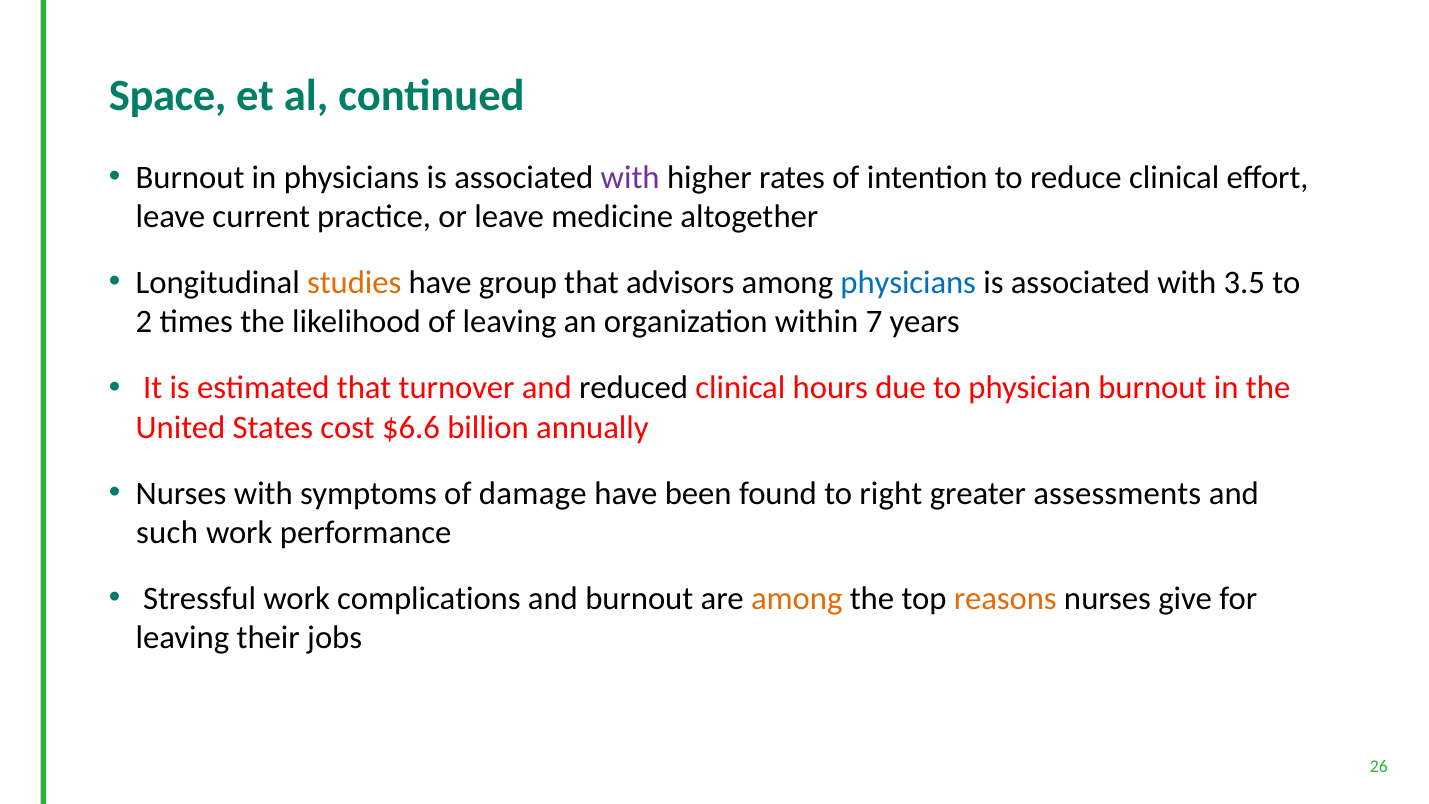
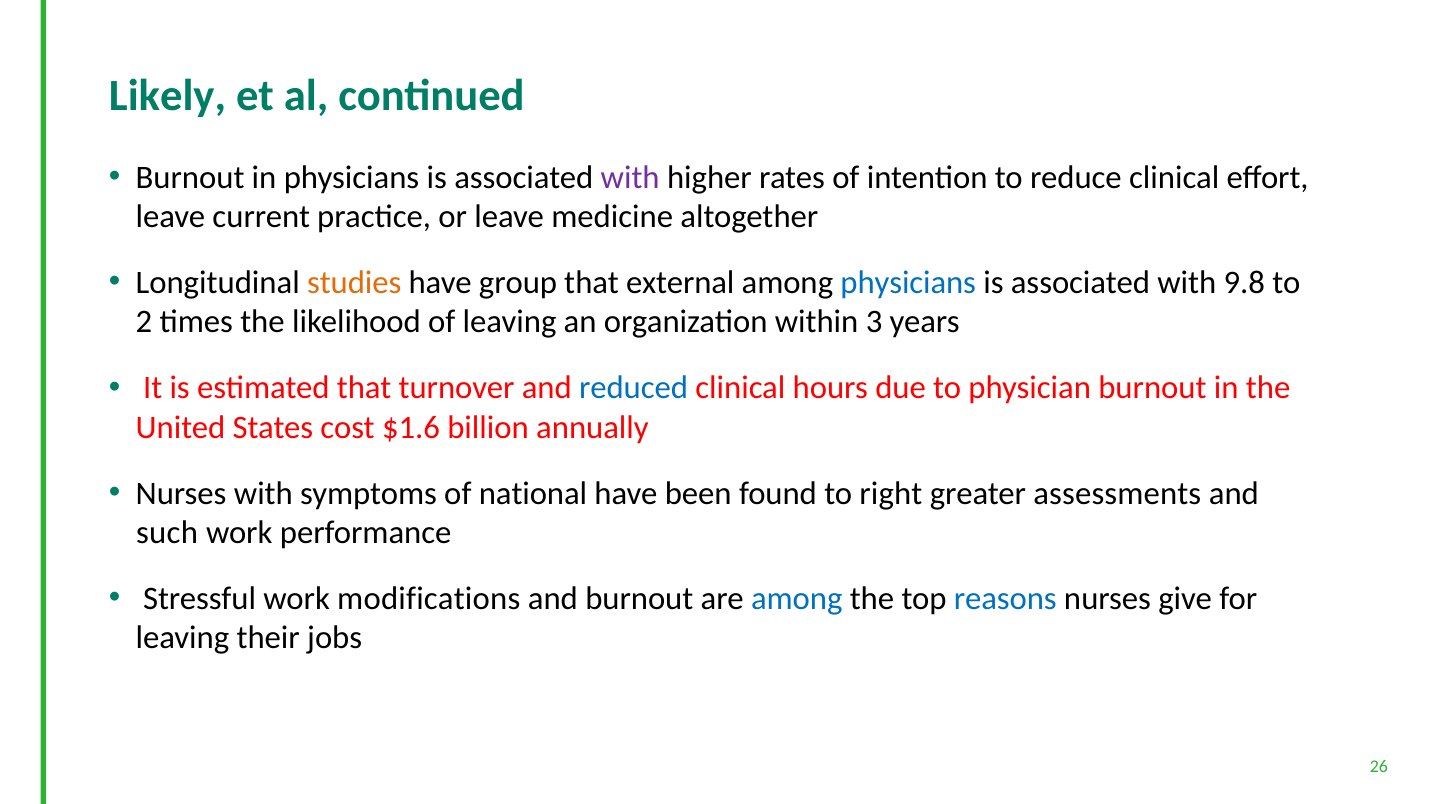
Space: Space -> Likely
advisors: advisors -> external
3.5: 3.5 -> 9.8
7: 7 -> 3
reduced colour: black -> blue
$6.6: $6.6 -> $1.6
damage: damage -> national
complications: complications -> modifications
among at (797, 599) colour: orange -> blue
reasons colour: orange -> blue
